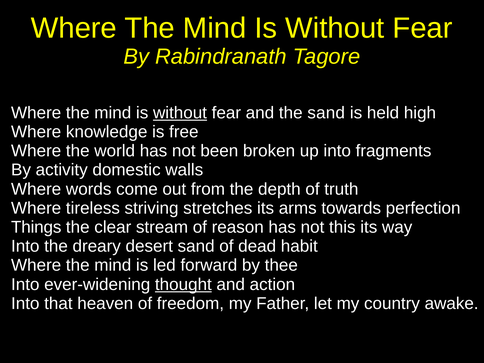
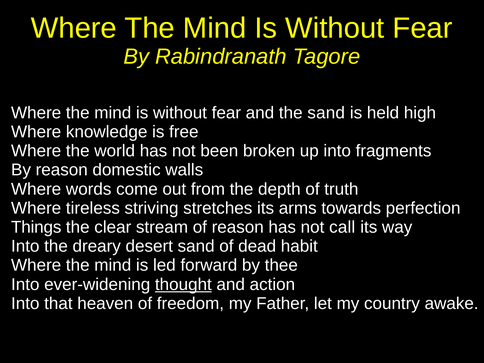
without at (180, 113) underline: present -> none
By activity: activity -> reason
this: this -> call
